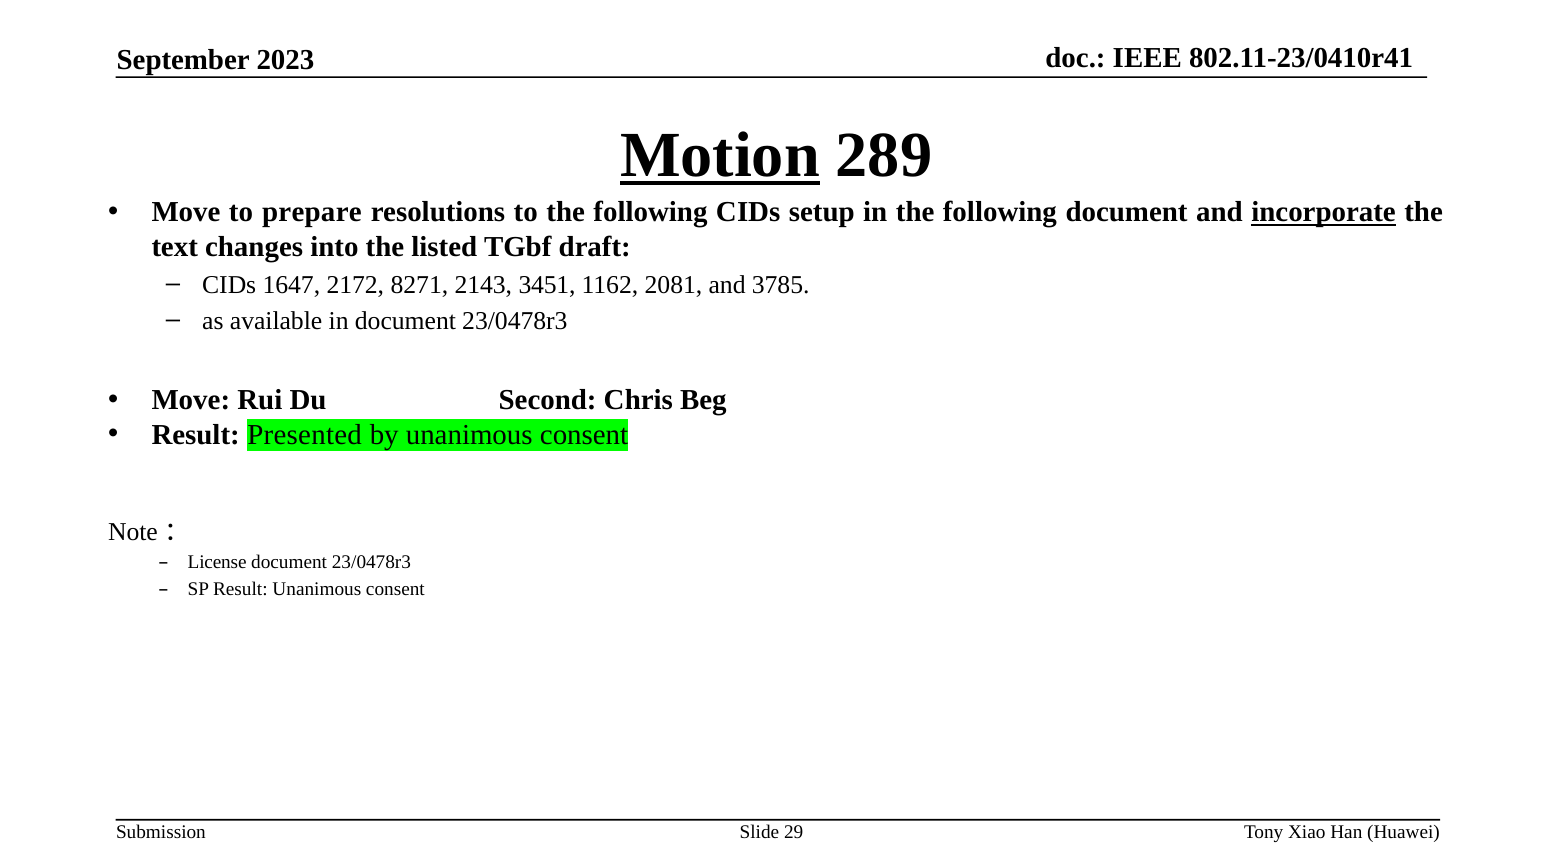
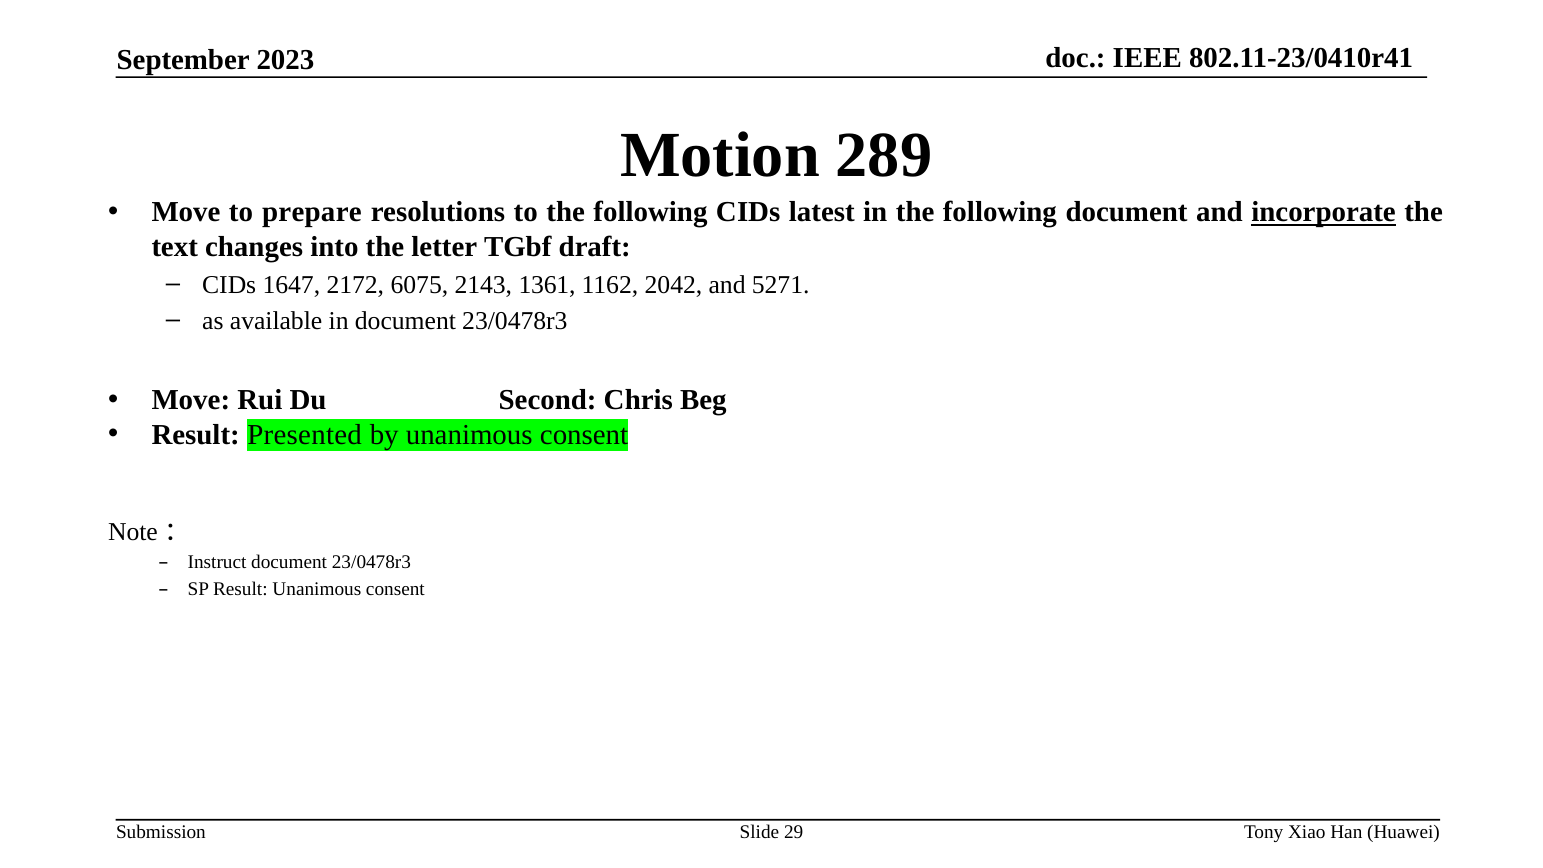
Motion underline: present -> none
setup: setup -> latest
listed: listed -> letter
8271: 8271 -> 6075
3451: 3451 -> 1361
2081: 2081 -> 2042
3785: 3785 -> 5271
License: License -> Instruct
